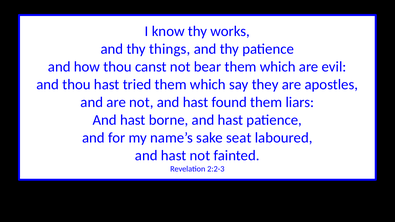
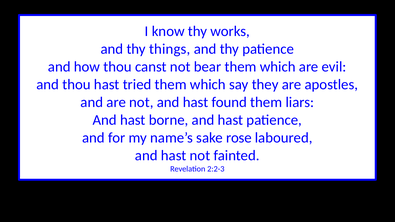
seat: seat -> rose
